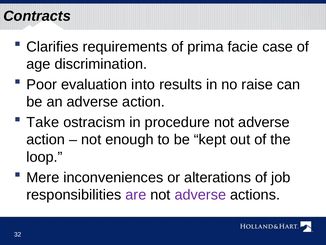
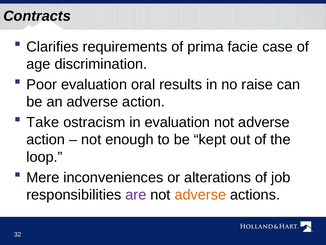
into: into -> oral
in procedure: procedure -> evaluation
adverse at (200, 194) colour: purple -> orange
